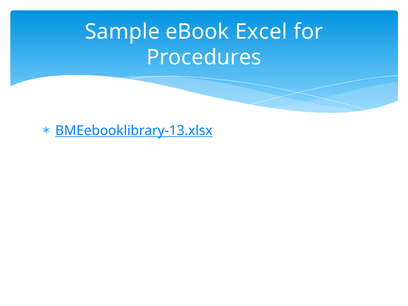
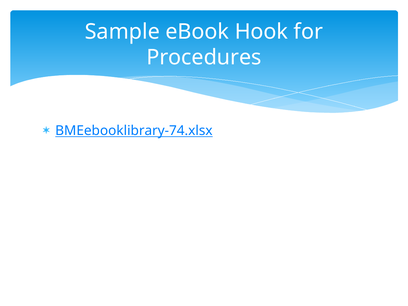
Excel: Excel -> Hook
BMEebooklibrary-13.xlsx: BMEebooklibrary-13.xlsx -> BMEebooklibrary-74.xlsx
